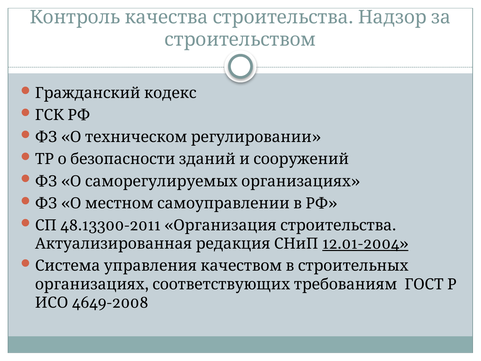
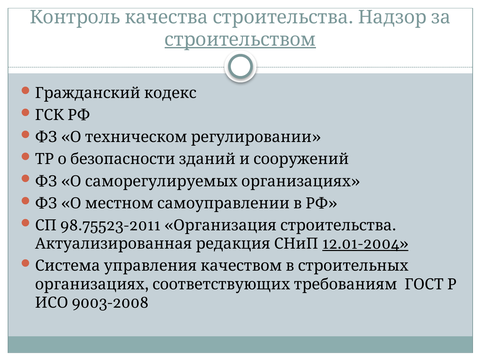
строительством underline: none -> present
48.13300-2011: 48.13300-2011 -> 98.75523-2011
4649-2008: 4649-2008 -> 9003-2008
